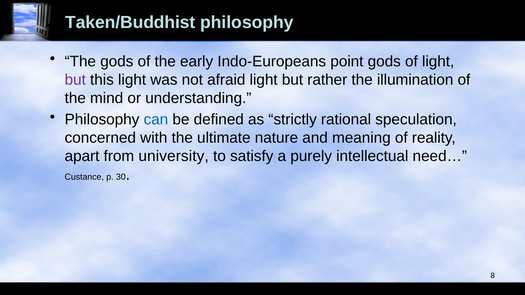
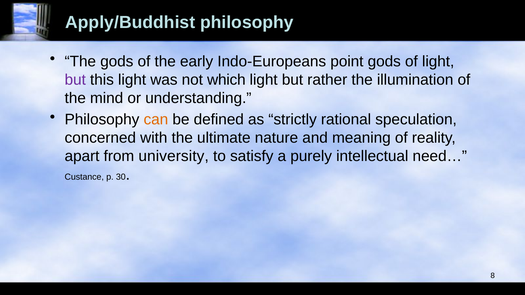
Taken/Buddhist: Taken/Buddhist -> Apply/Buddhist
afraid: afraid -> which
can colour: blue -> orange
